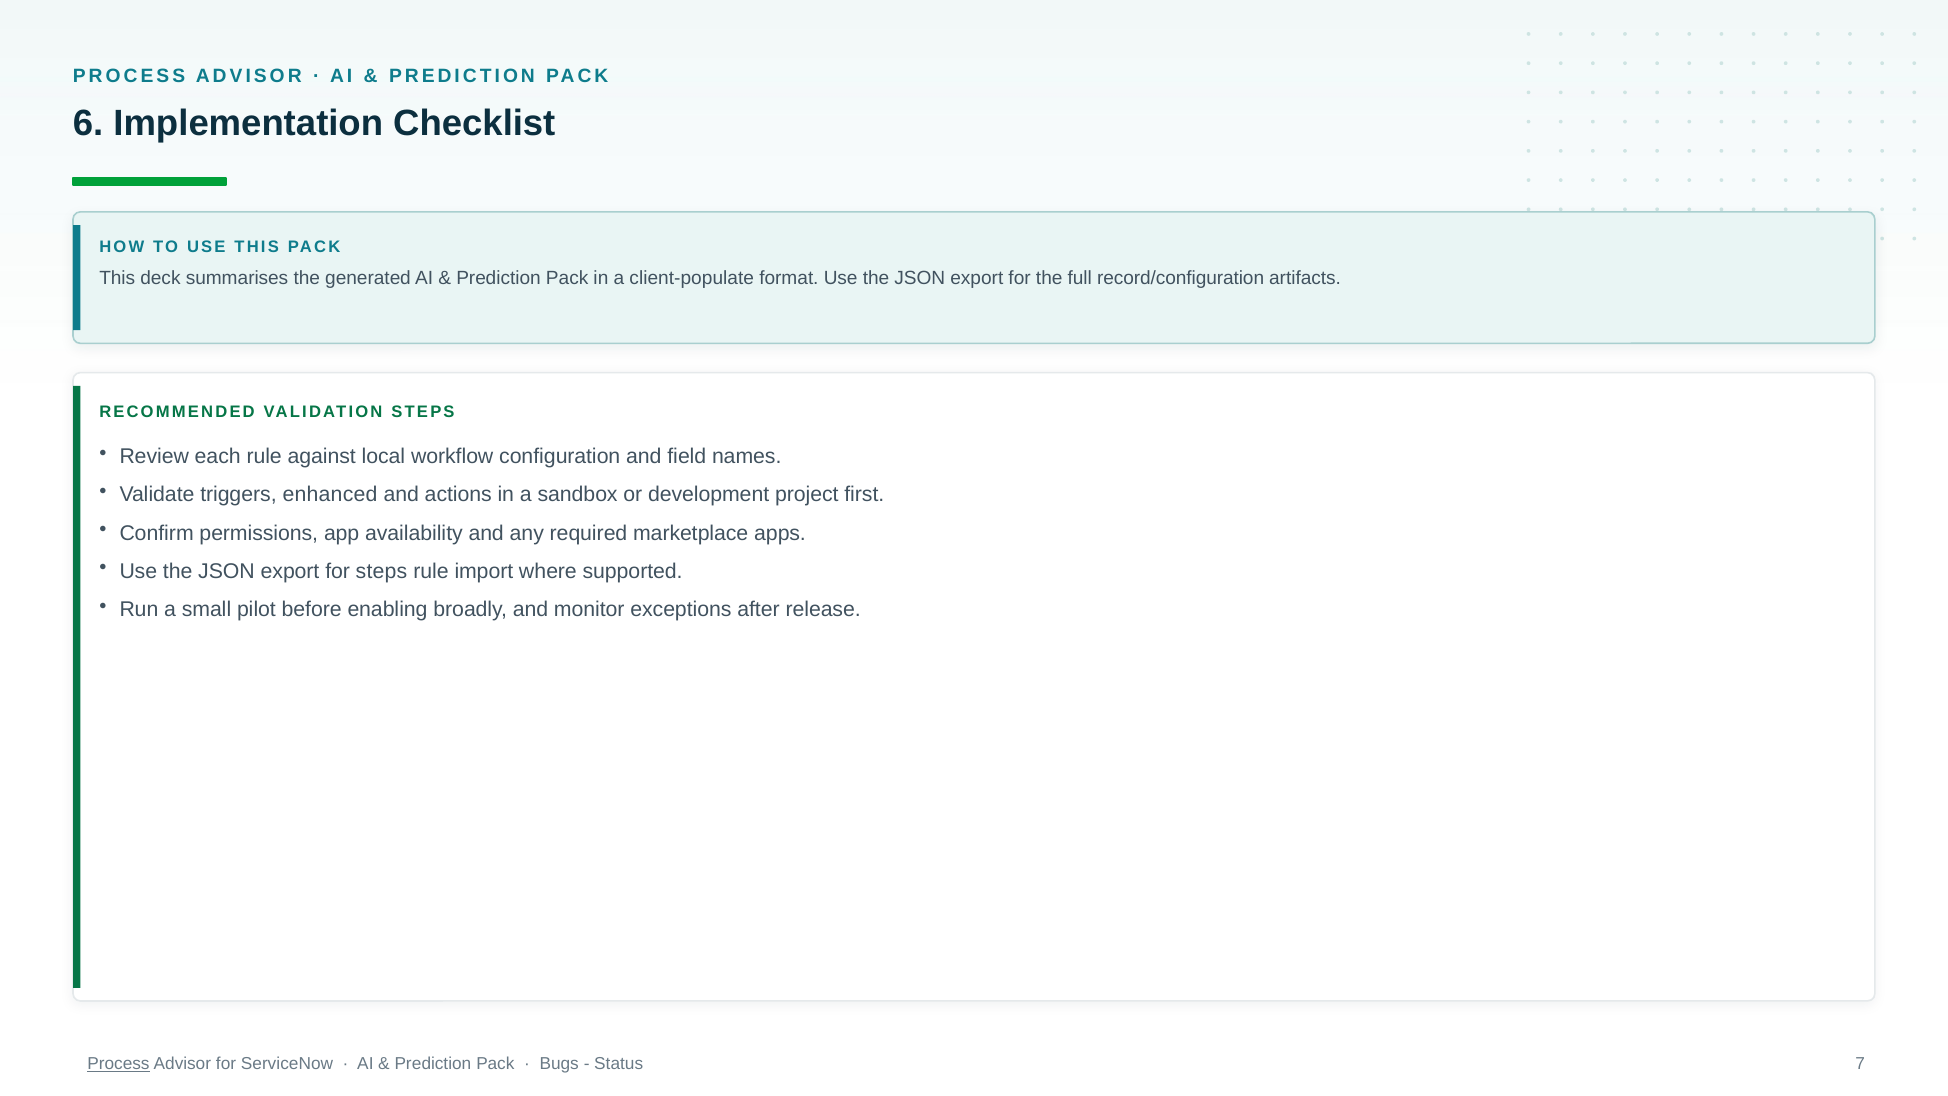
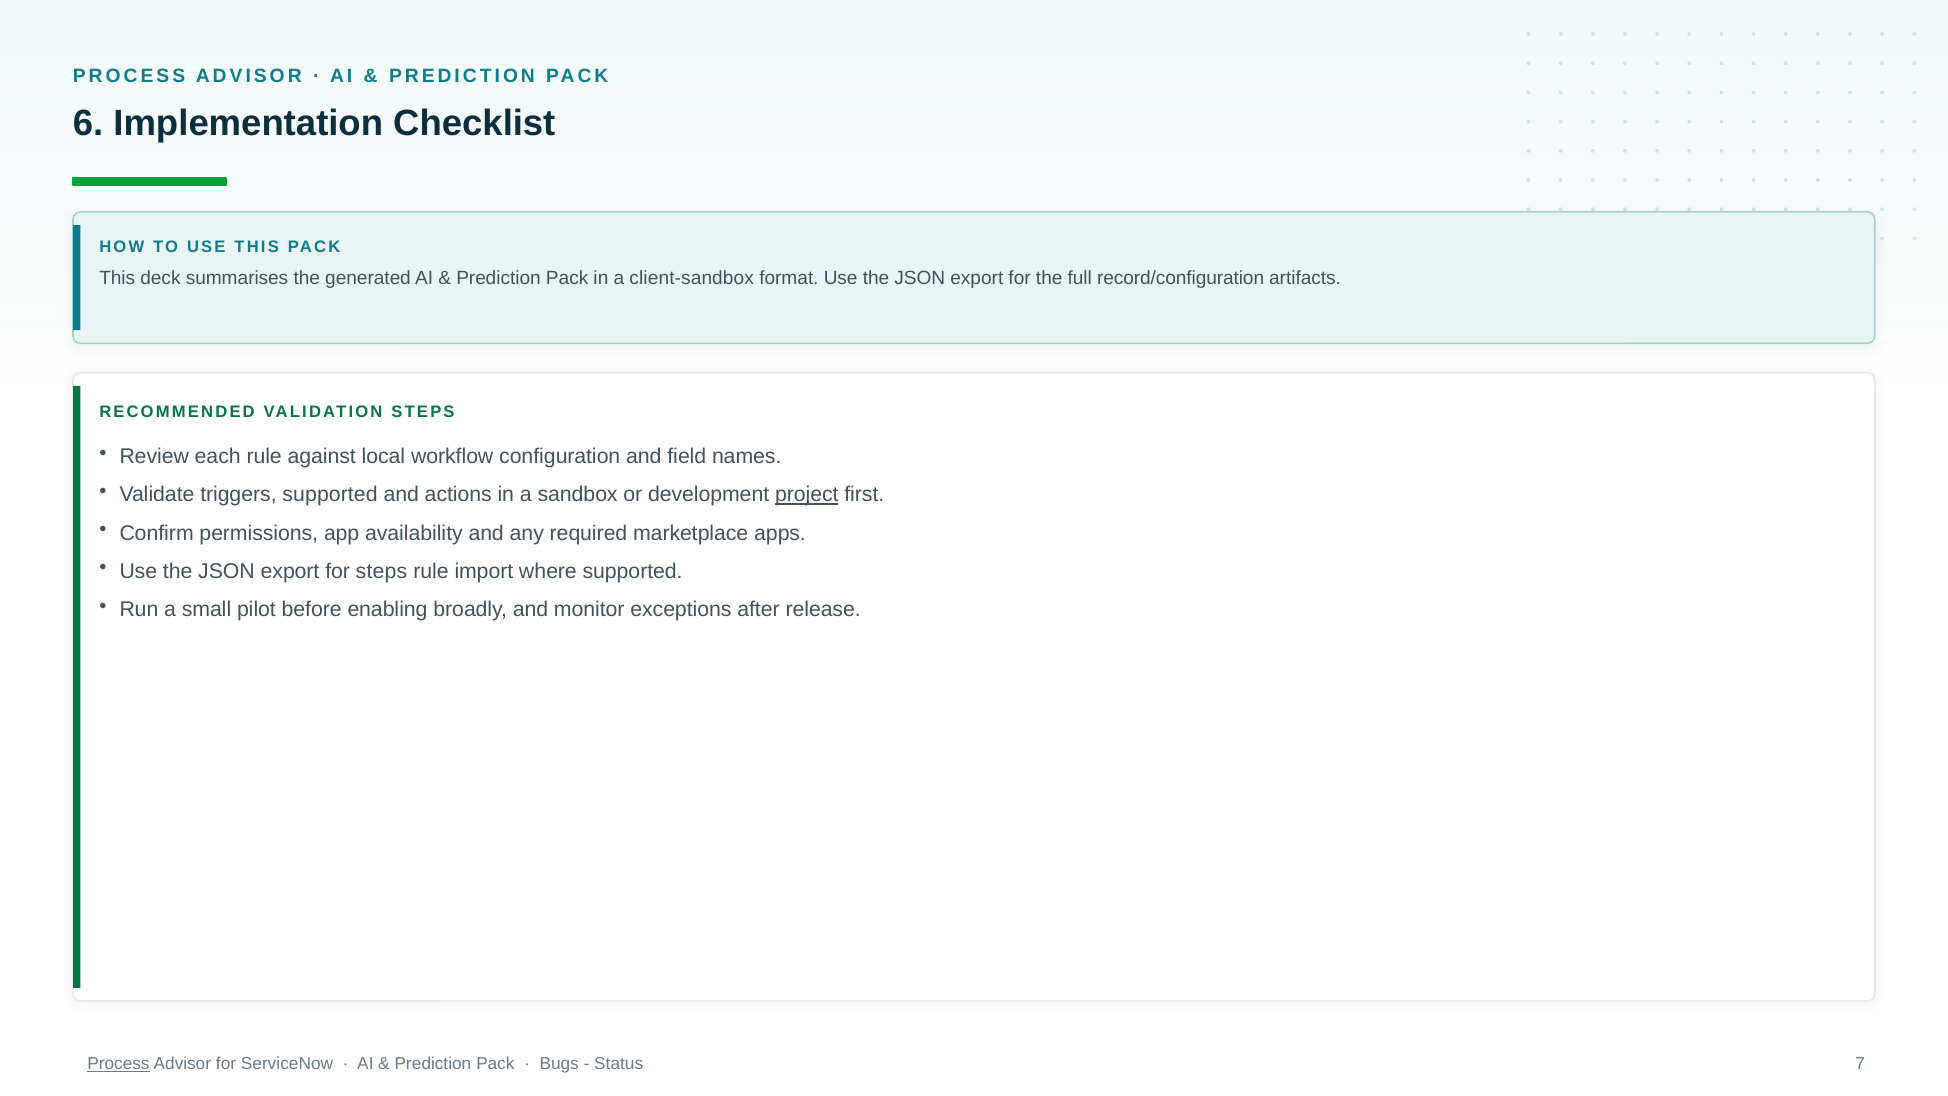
client-populate: client-populate -> client-sandbox
triggers enhanced: enhanced -> supported
project underline: none -> present
